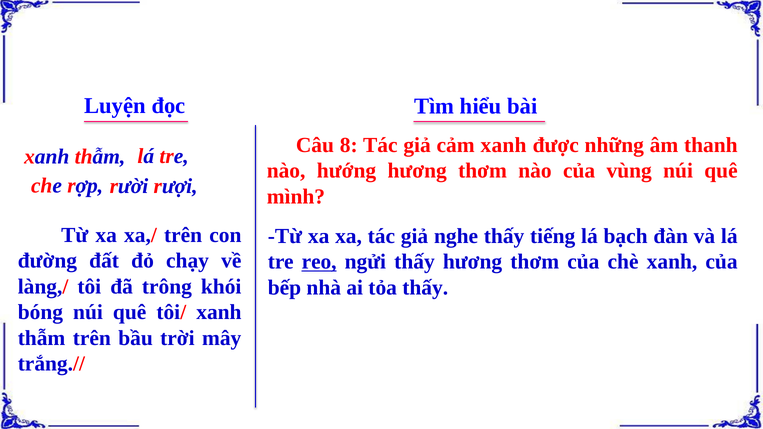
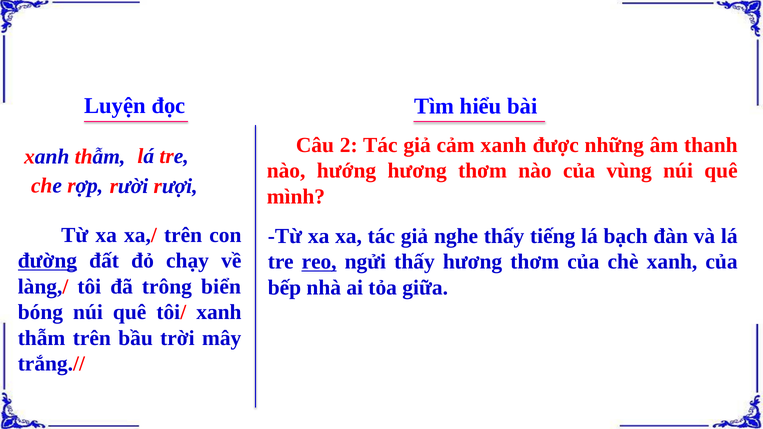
8: 8 -> 2
đường underline: none -> present
khói: khói -> biển
tỏa thấy: thấy -> giữa
